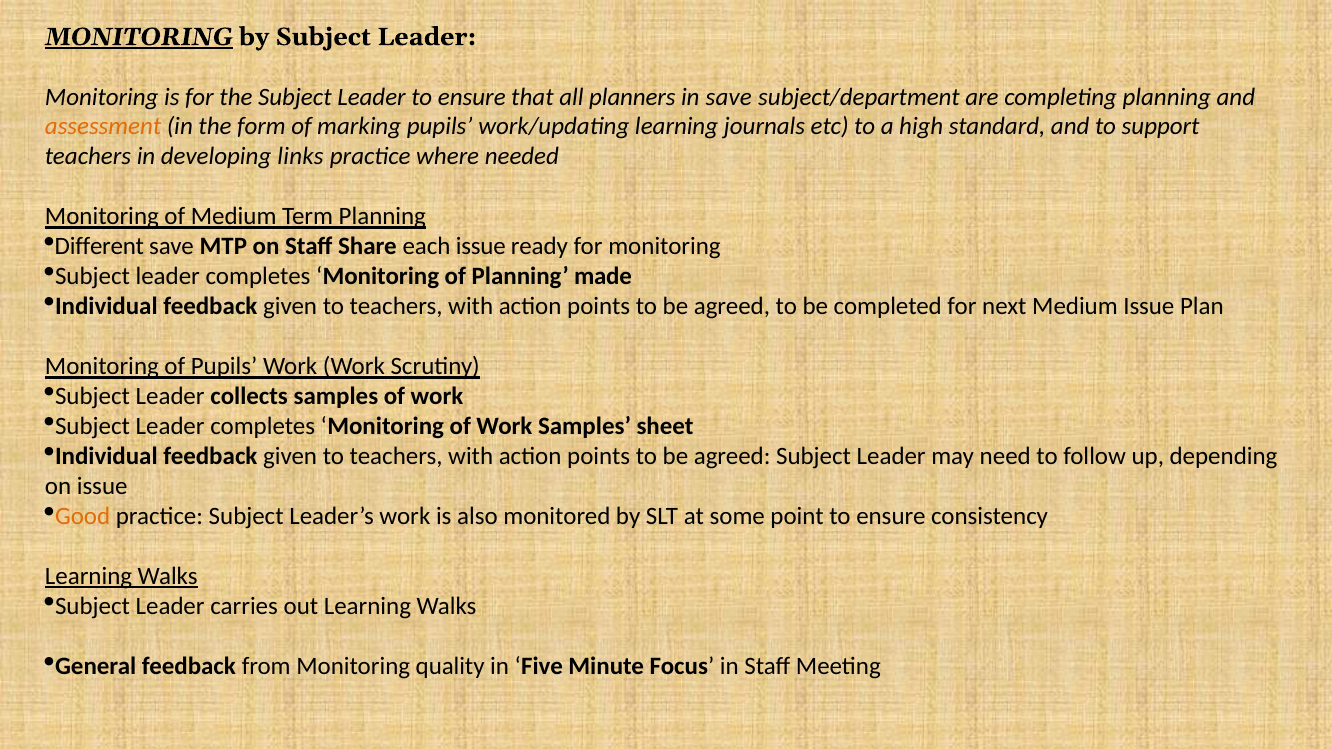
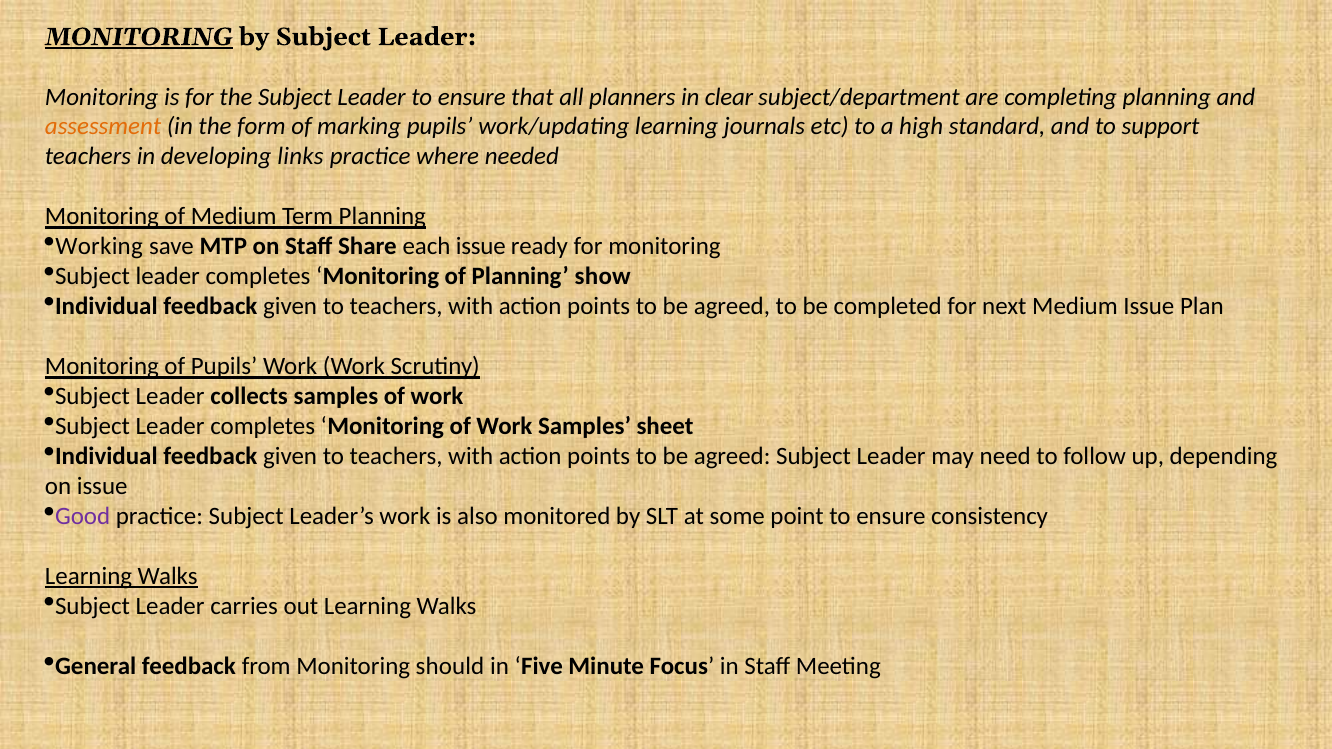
in save: save -> clear
Different: Different -> Working
made: made -> show
Good colour: orange -> purple
quality: quality -> should
